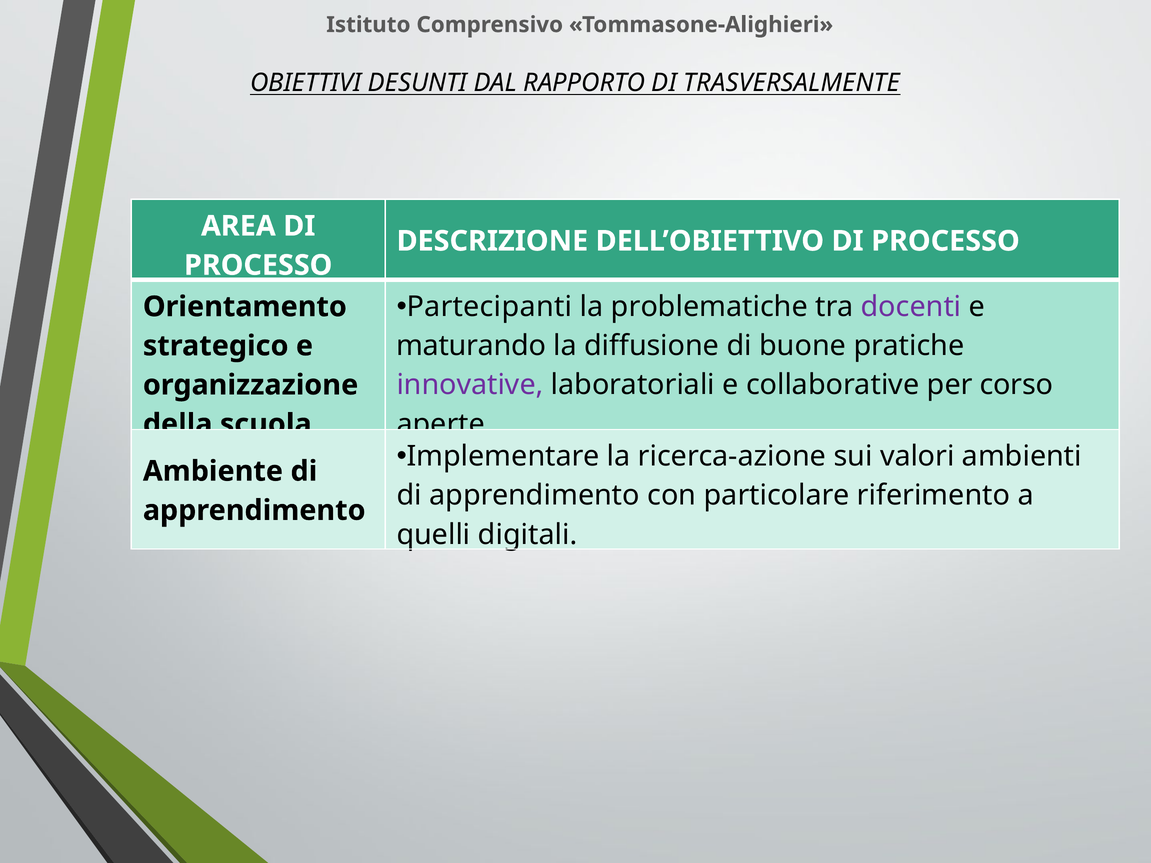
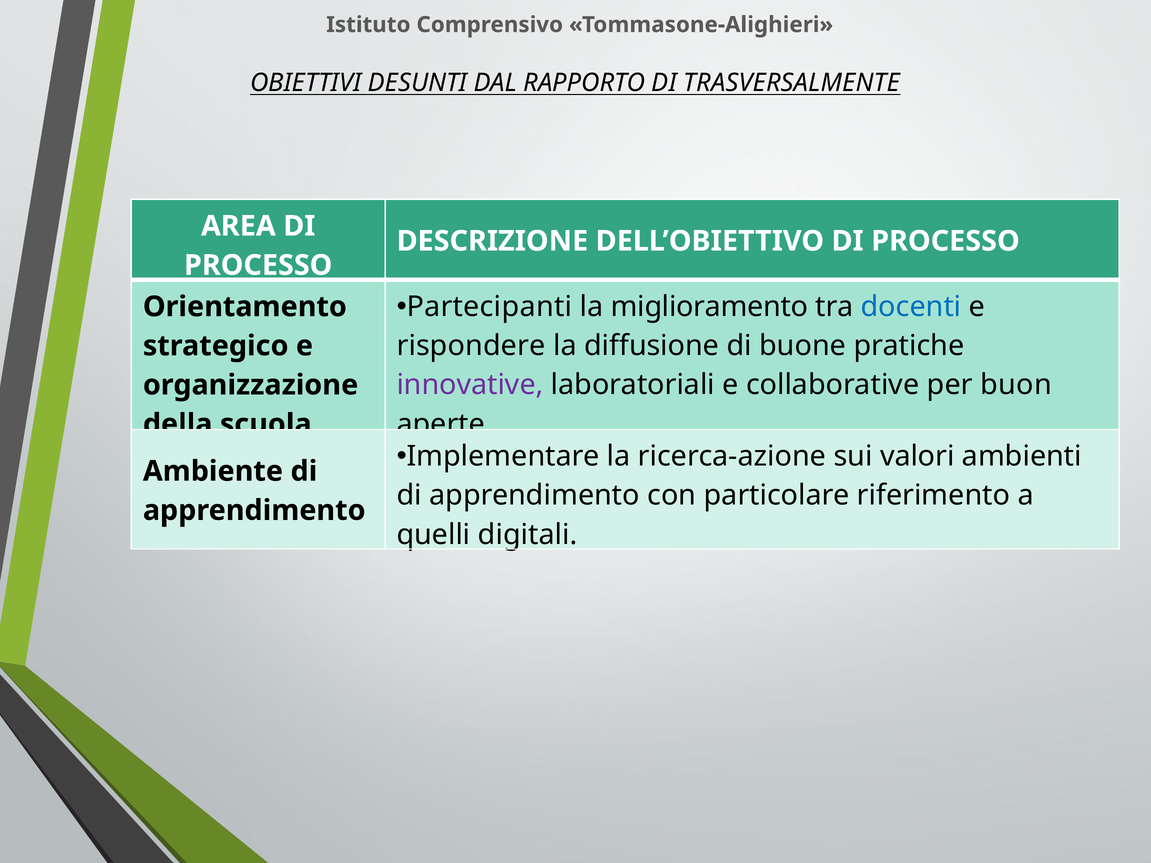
problematiche: problematiche -> miglioramento
docenti colour: purple -> blue
maturando: maturando -> rispondere
corso: corso -> buon
